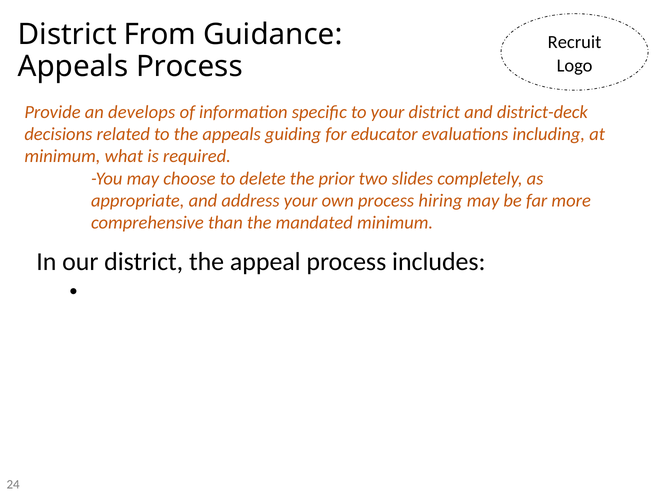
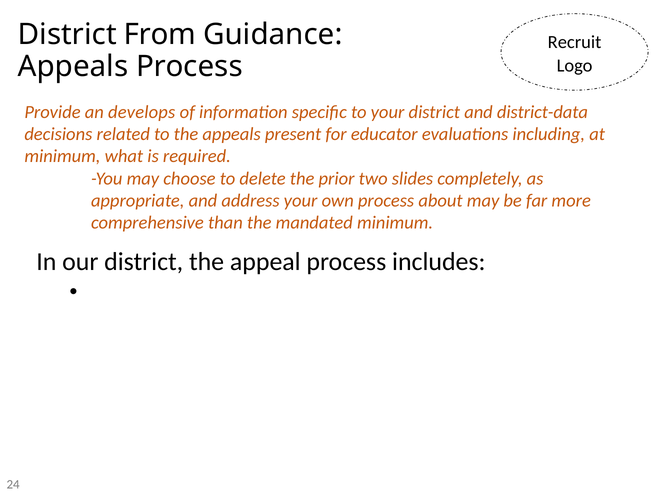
district-deck: district-deck -> district-data
guiding: guiding -> present
hiring: hiring -> about
